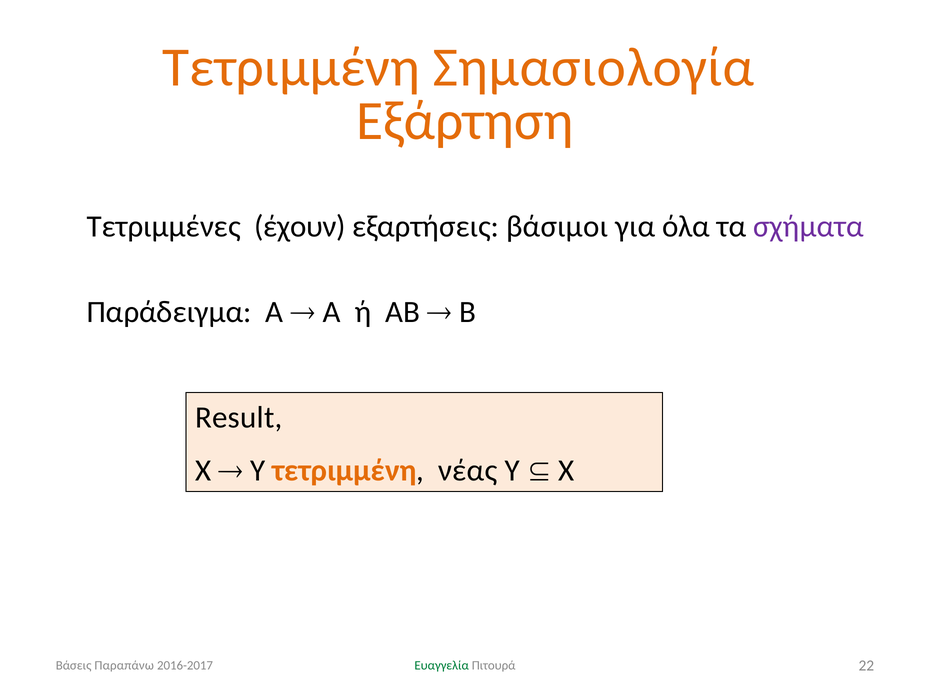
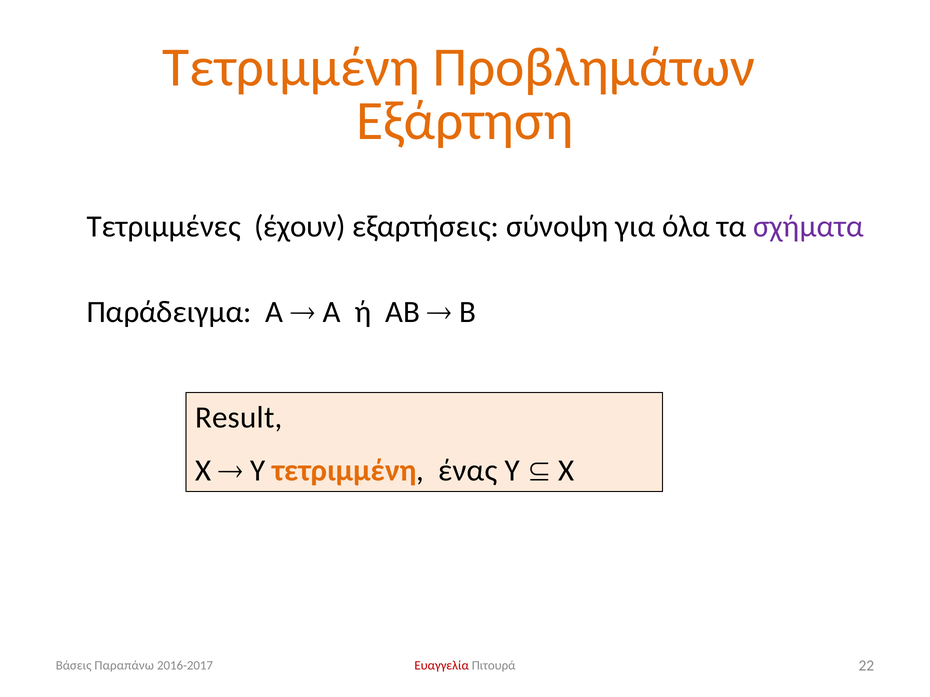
Σημασιολογία: Σημασιολογία -> Προβλημάτων
βάσιμοι: βάσιμοι -> σύνοψη
νέας: νέας -> ένας
Ευαγγελία colour: green -> red
